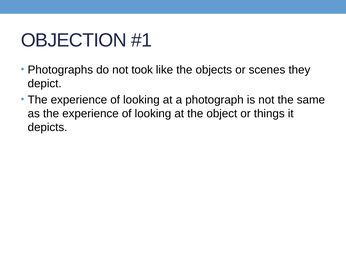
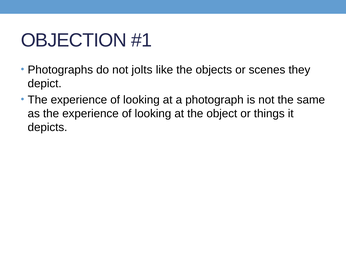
took: took -> jolts
